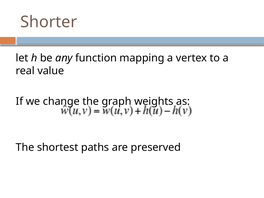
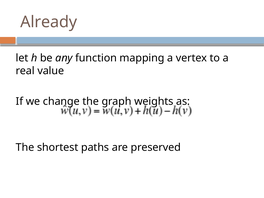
Shorter: Shorter -> Already
